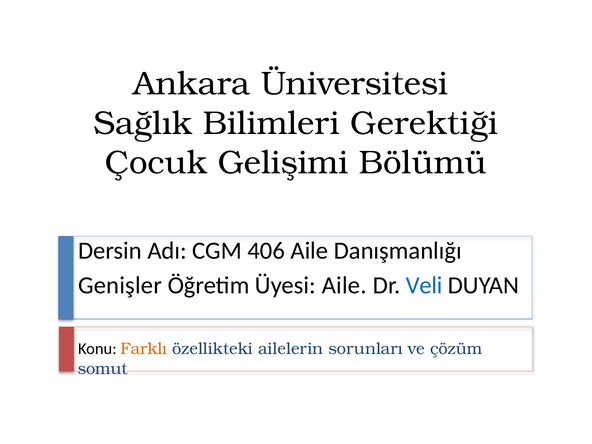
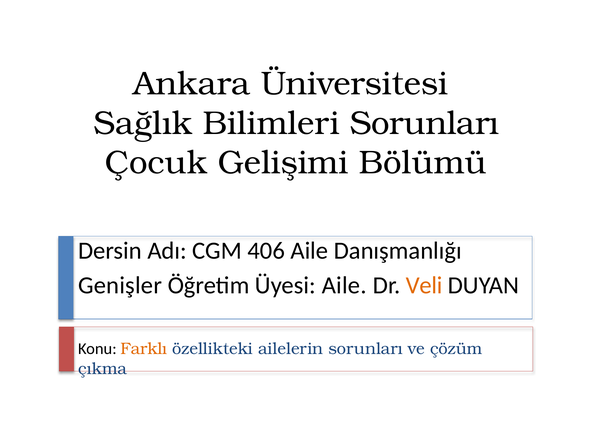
Bilimleri Gerektiği: Gerektiği -> Sorunları
Veli colour: blue -> orange
somut: somut -> çıkma
